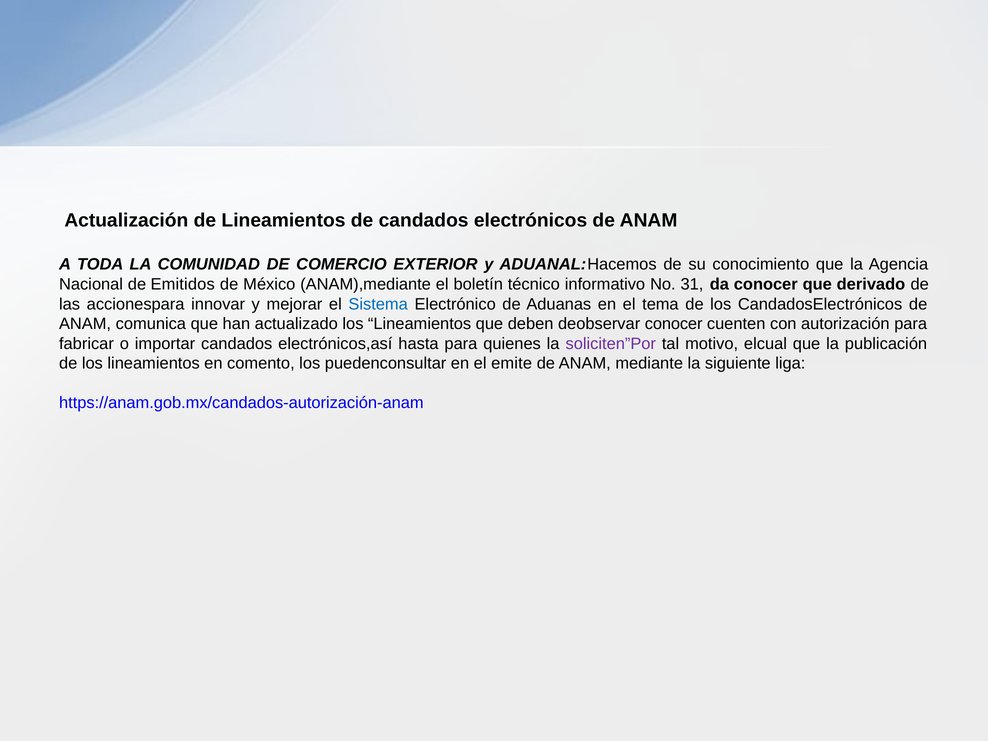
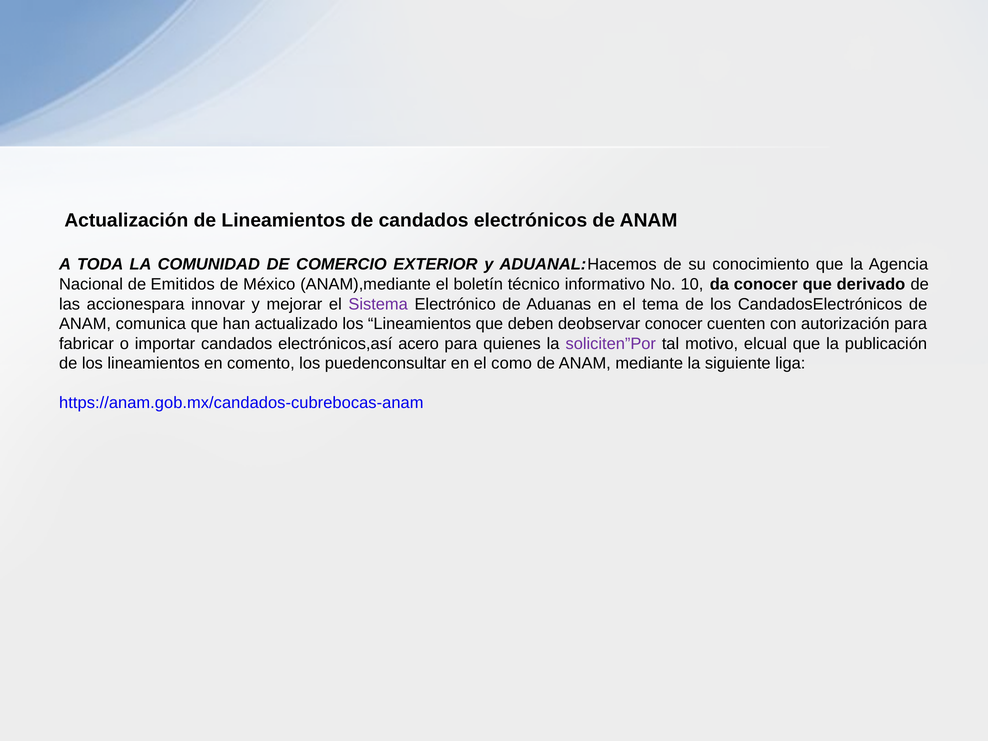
31: 31 -> 10
Sistema colour: blue -> purple
hasta: hasta -> acero
emite: emite -> como
https://anam.gob.mx/candados-autorización-anam: https://anam.gob.mx/candados-autorización-anam -> https://anam.gob.mx/candados-cubrebocas-anam
